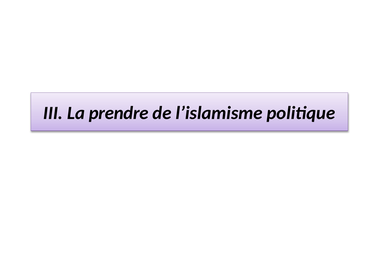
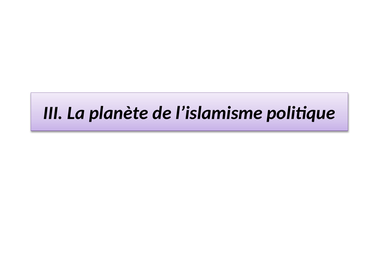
prendre: prendre -> planète
